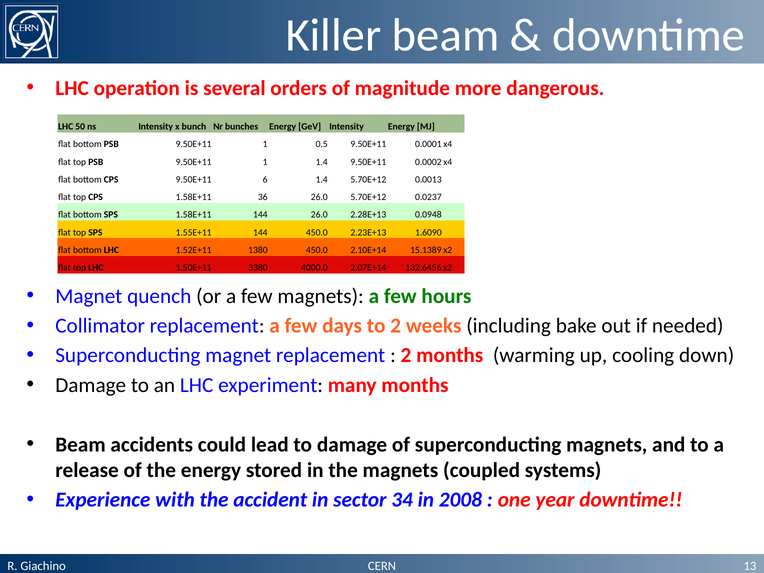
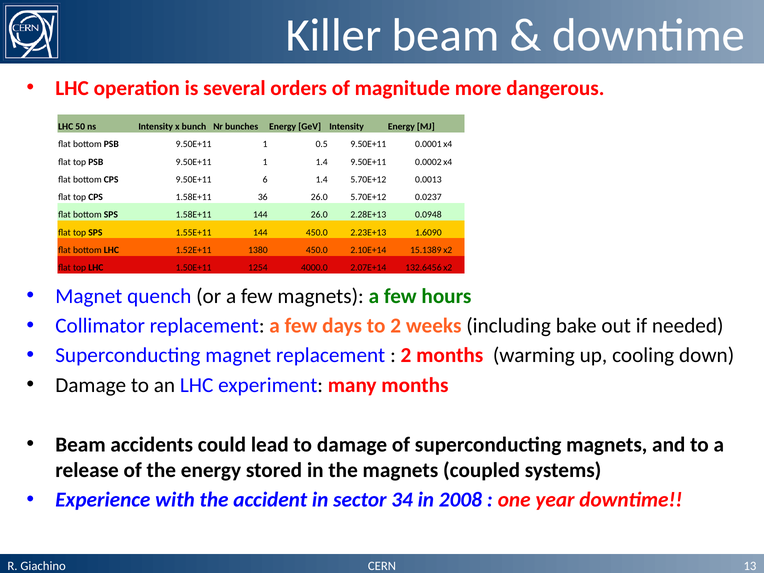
3380: 3380 -> 1254
